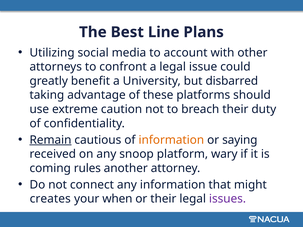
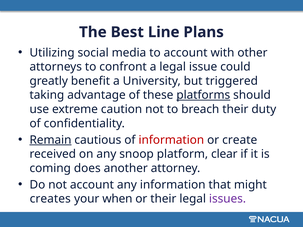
disbarred: disbarred -> triggered
platforms underline: none -> present
information at (171, 140) colour: orange -> red
saying: saying -> create
wary: wary -> clear
rules: rules -> does
not connect: connect -> account
